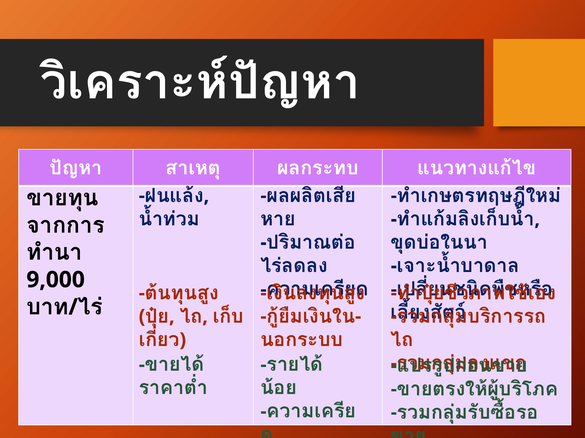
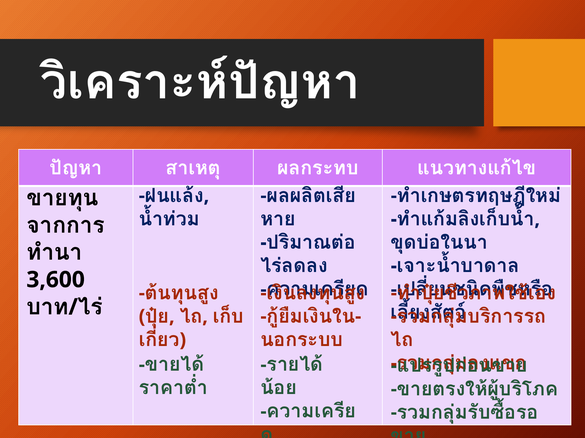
9,000: 9,000 -> 3,600
